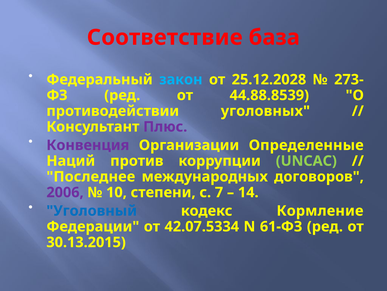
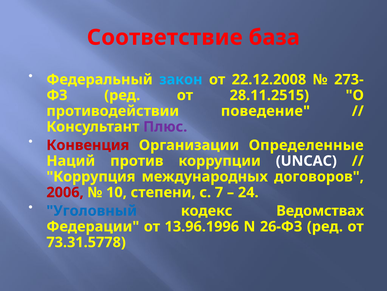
25.12.2028: 25.12.2028 -> 22.12.2008
44.88.8539: 44.88.8539 -> 28.11.2515
уголовных: уголовных -> поведение
Конвенция colour: purple -> red
UNCAC colour: light green -> white
Последнее: Последнее -> Коррупция
2006 colour: purple -> red
14: 14 -> 24
Кормление: Кормление -> Ведомствах
42.07.5334: 42.07.5334 -> 13.96.1996
61-ФЗ: 61-ФЗ -> 26-ФЗ
30.13.2015: 30.13.2015 -> 73.31.5778
